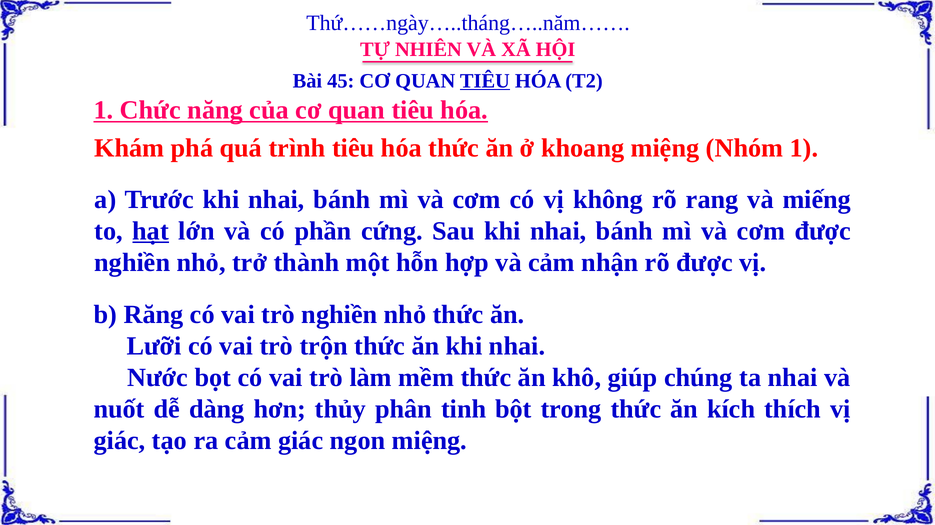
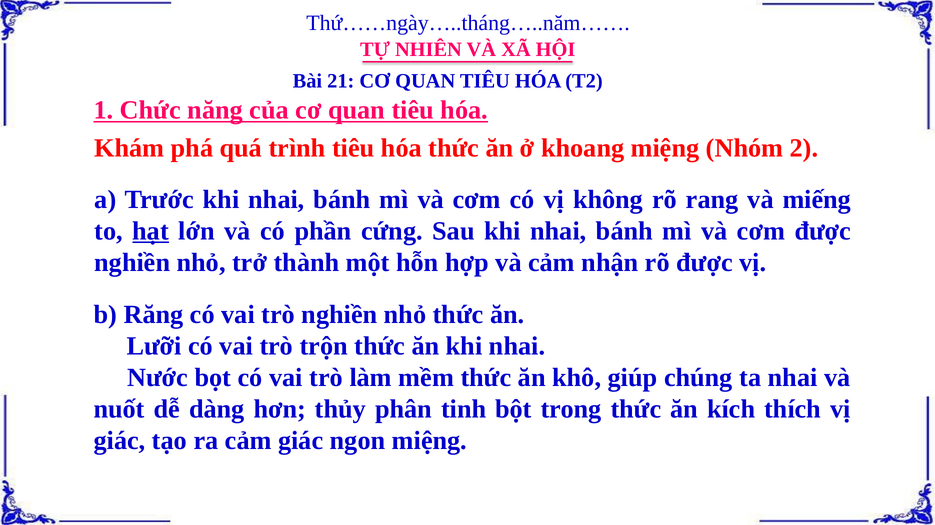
45: 45 -> 21
TIÊU at (485, 81) underline: present -> none
Nhóm 1: 1 -> 2
